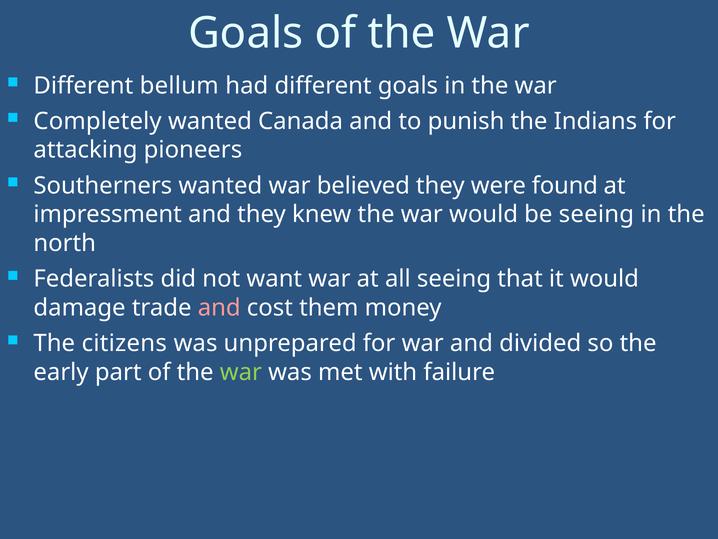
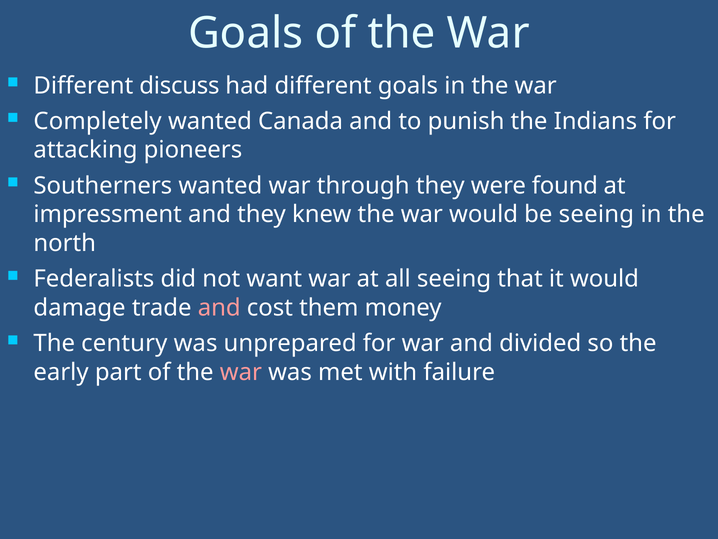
bellum: bellum -> discuss
believed: believed -> through
citizens: citizens -> century
war at (241, 372) colour: light green -> pink
